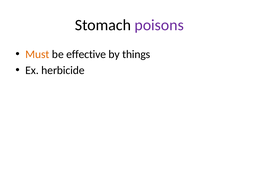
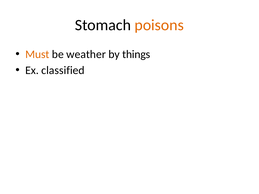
poisons colour: purple -> orange
effective: effective -> weather
herbicide: herbicide -> classified
